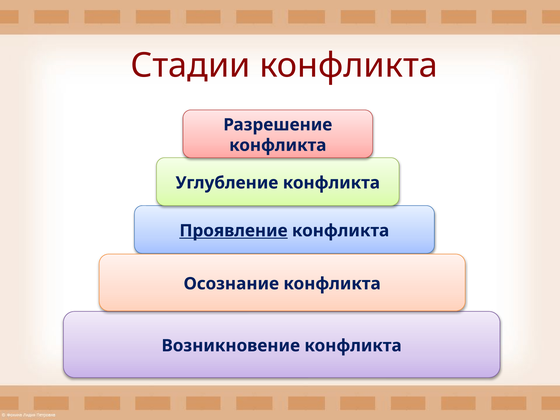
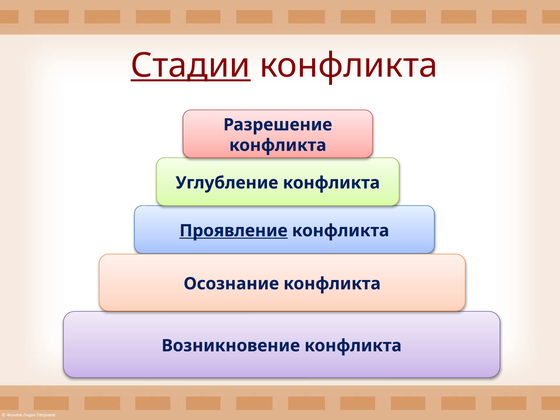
Стадии underline: none -> present
